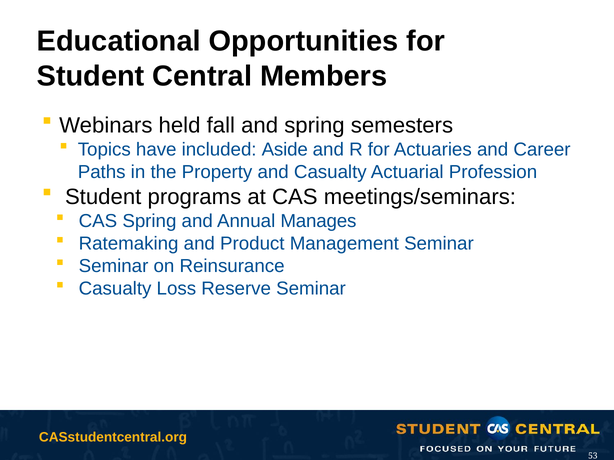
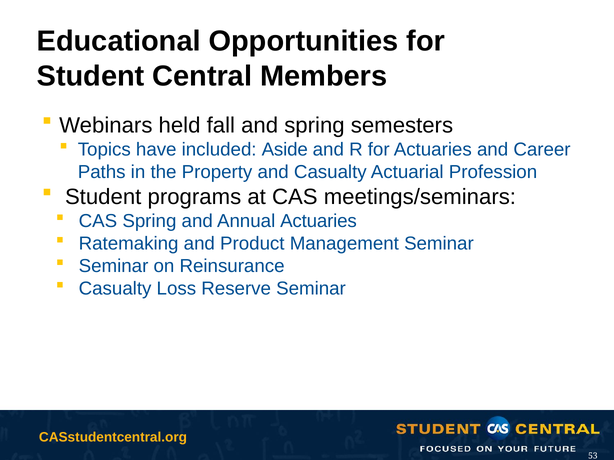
Annual Manages: Manages -> Actuaries
